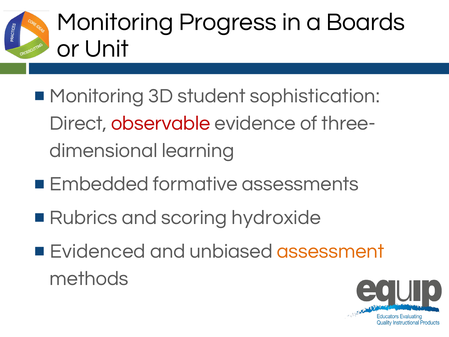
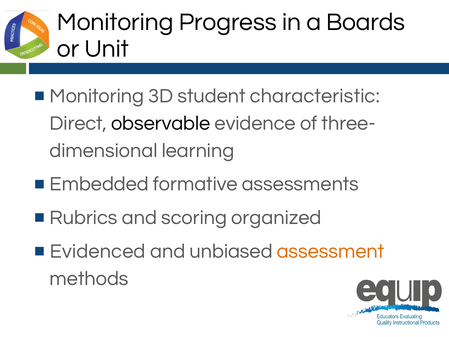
sophistication: sophistication -> characteristic
observable colour: red -> black
hydroxide: hydroxide -> organized
